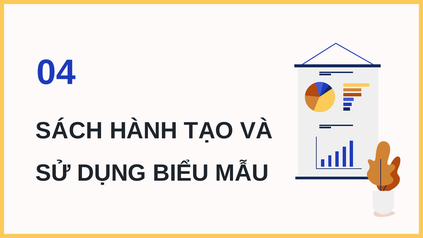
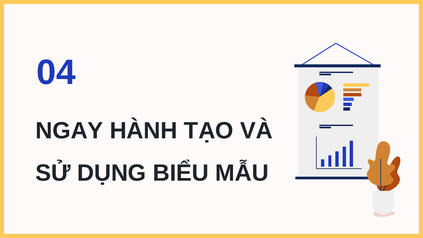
SÁCH: SÁCH -> NGAY
